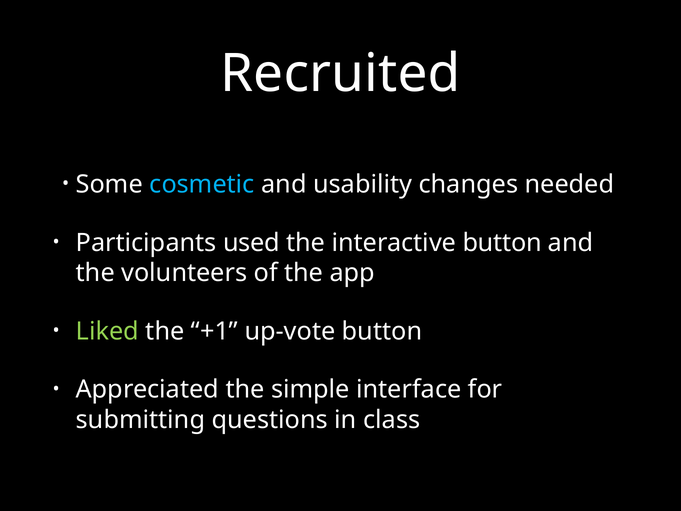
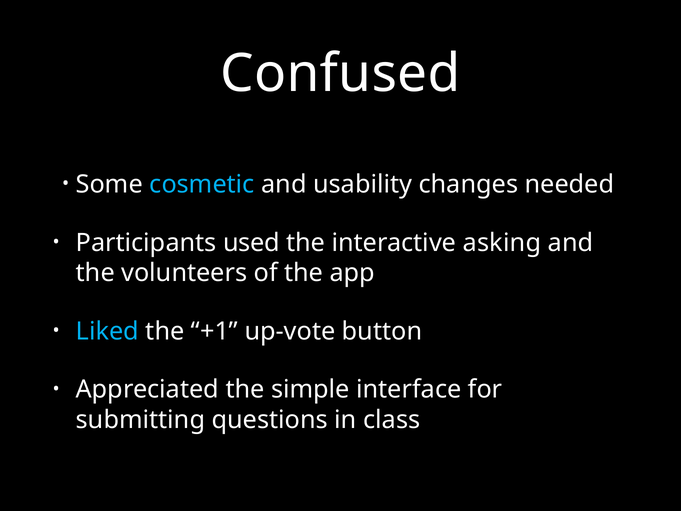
Recruited: Recruited -> Confused
interactive button: button -> asking
Liked colour: light green -> light blue
